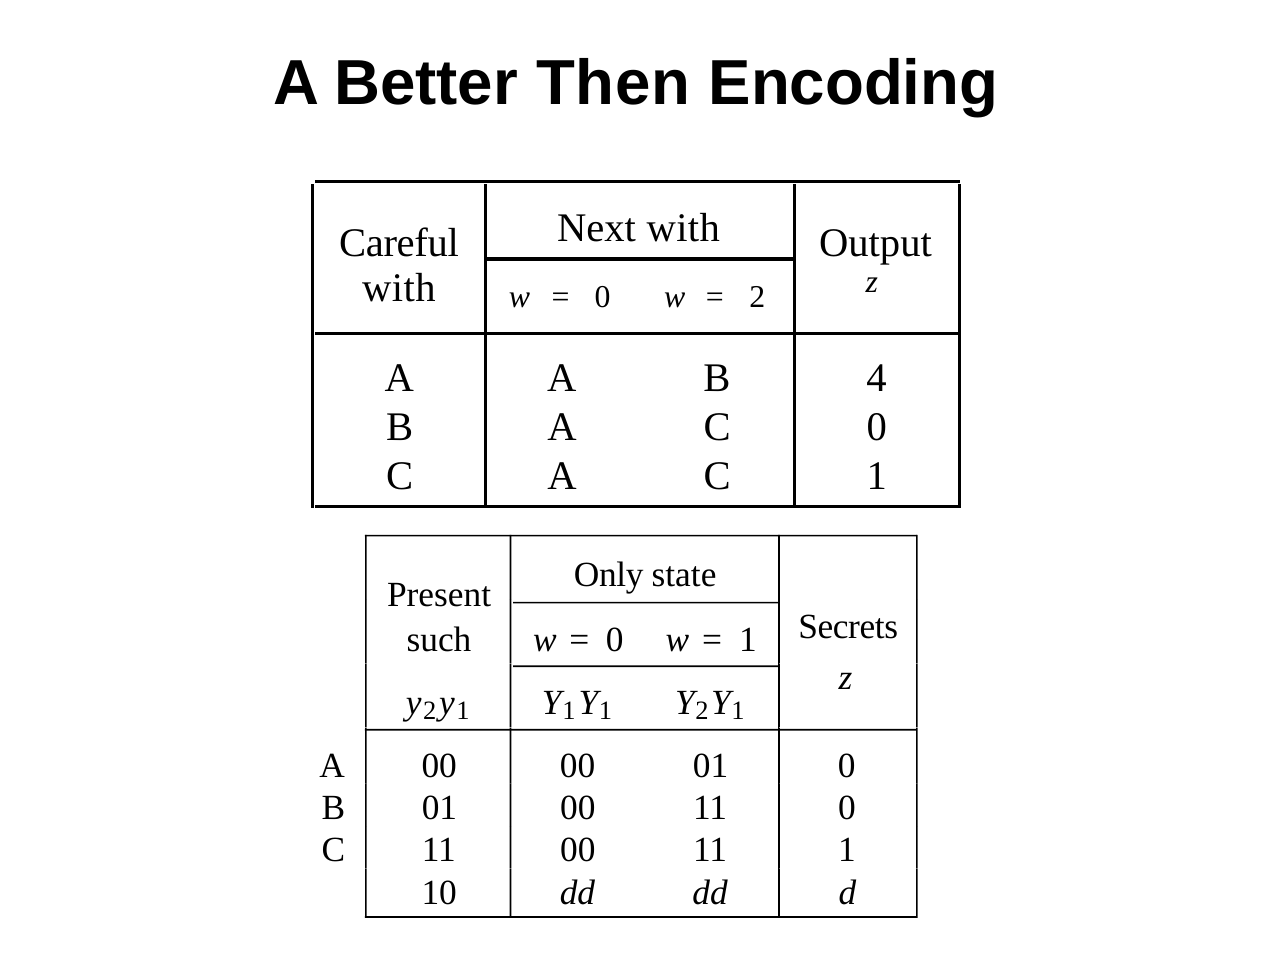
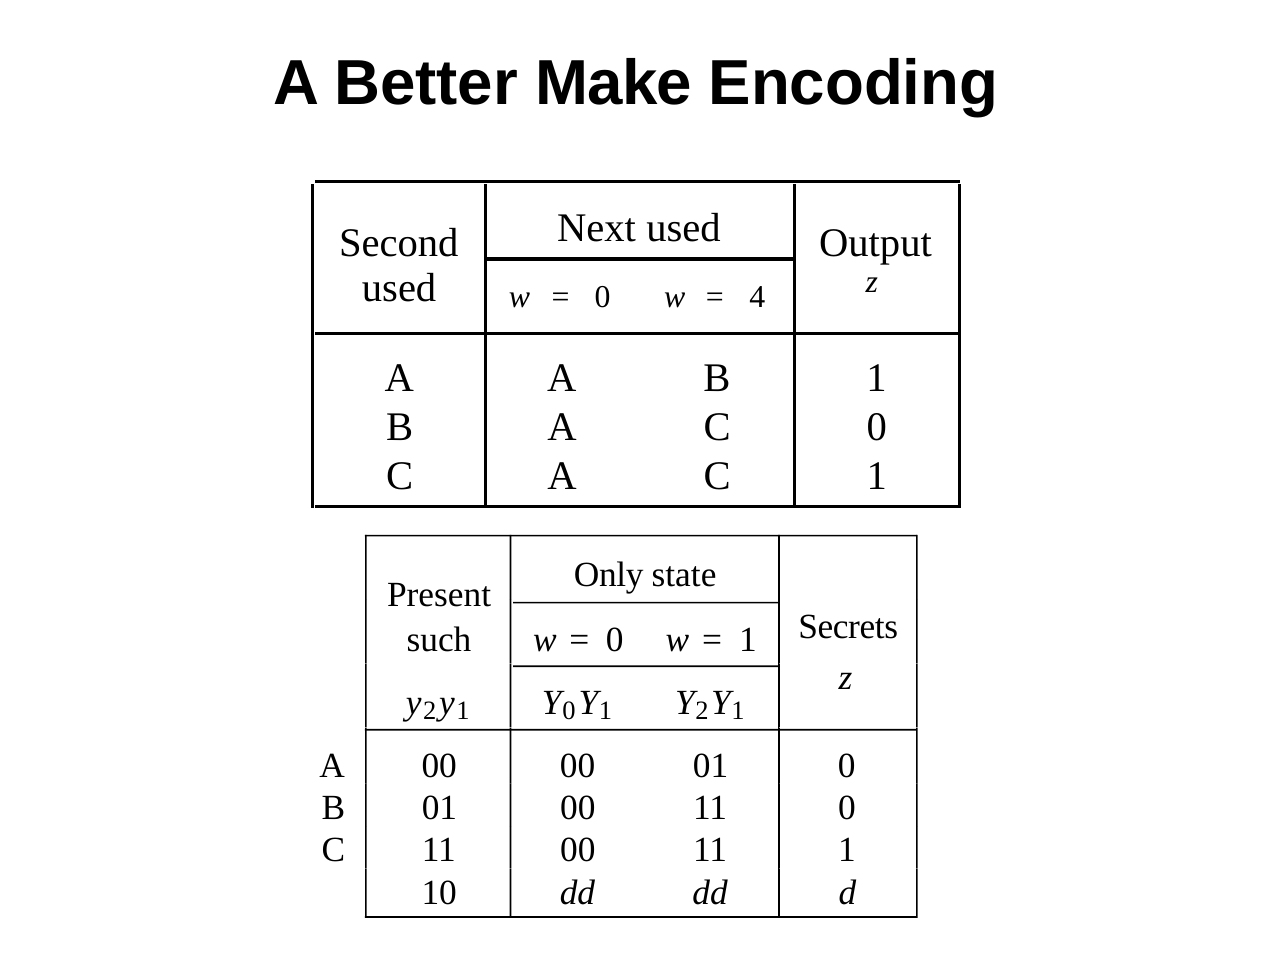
Then: Then -> Make
Careful: Careful -> Second
Next with: with -> used
with at (399, 288): with -> used
2 at (757, 297): 2 -> 4
B 4: 4 -> 1
1 at (569, 711): 1 -> 0
